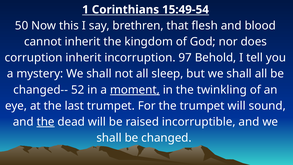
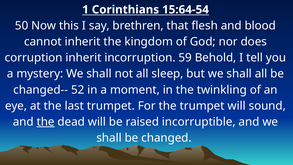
15:49-54: 15:49-54 -> 15:64-54
97: 97 -> 59
moment underline: present -> none
